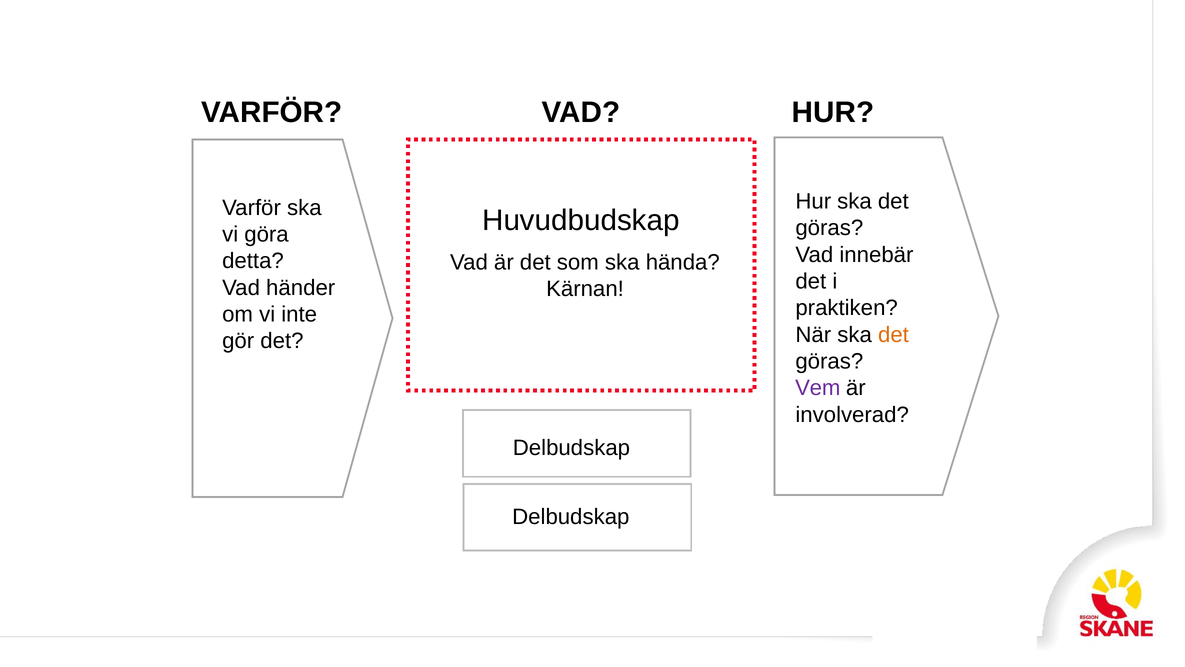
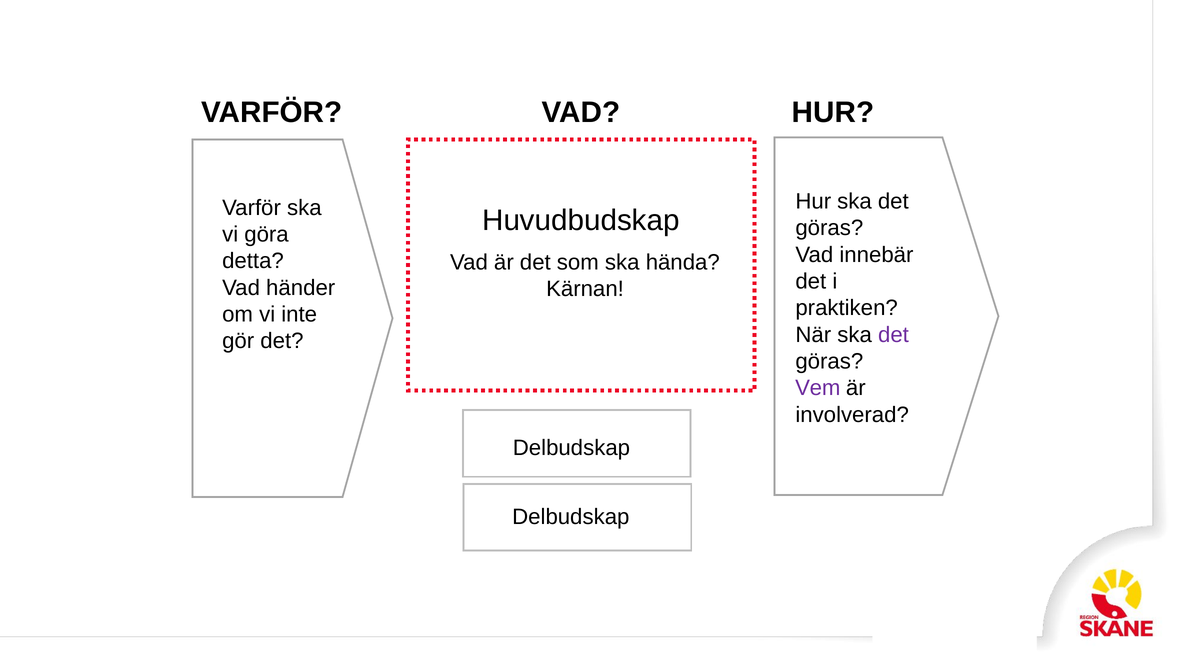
det at (893, 334) colour: orange -> purple
